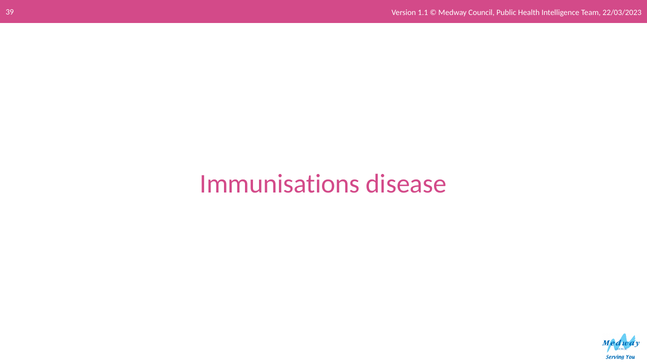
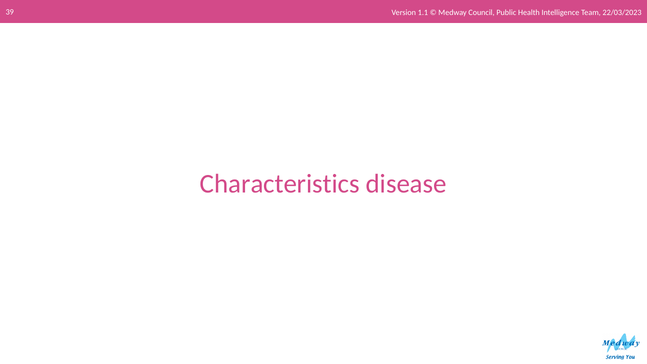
Immunisations: Immunisations -> Characteristics
